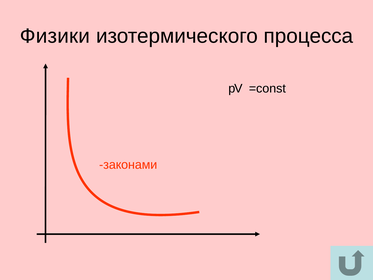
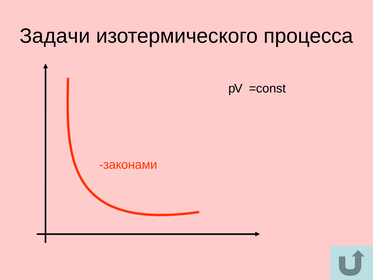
Физики: Физики -> Задачи
